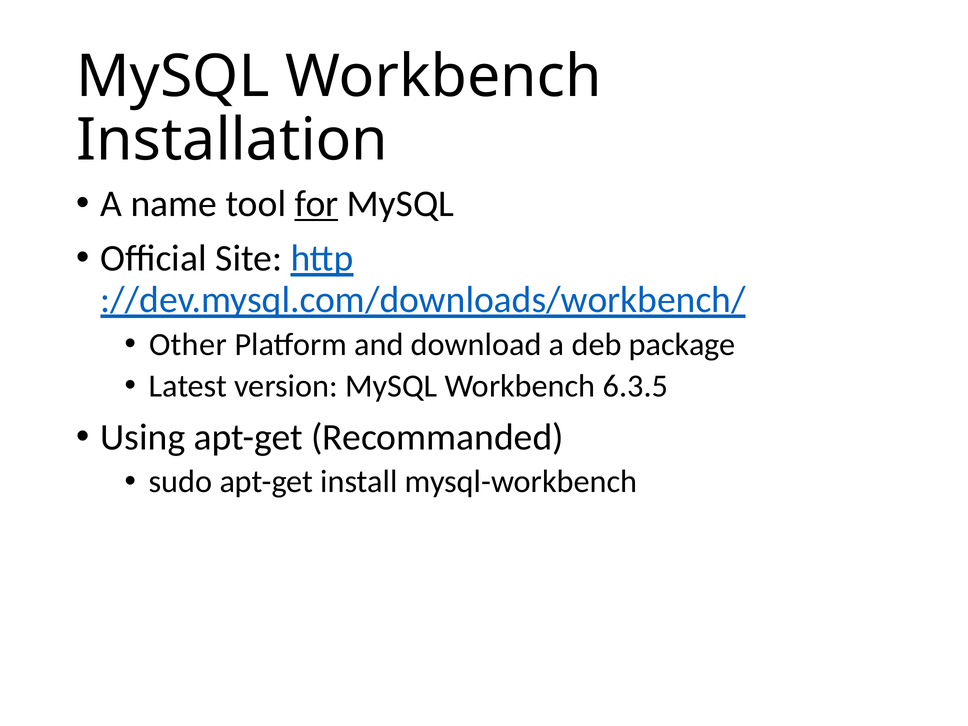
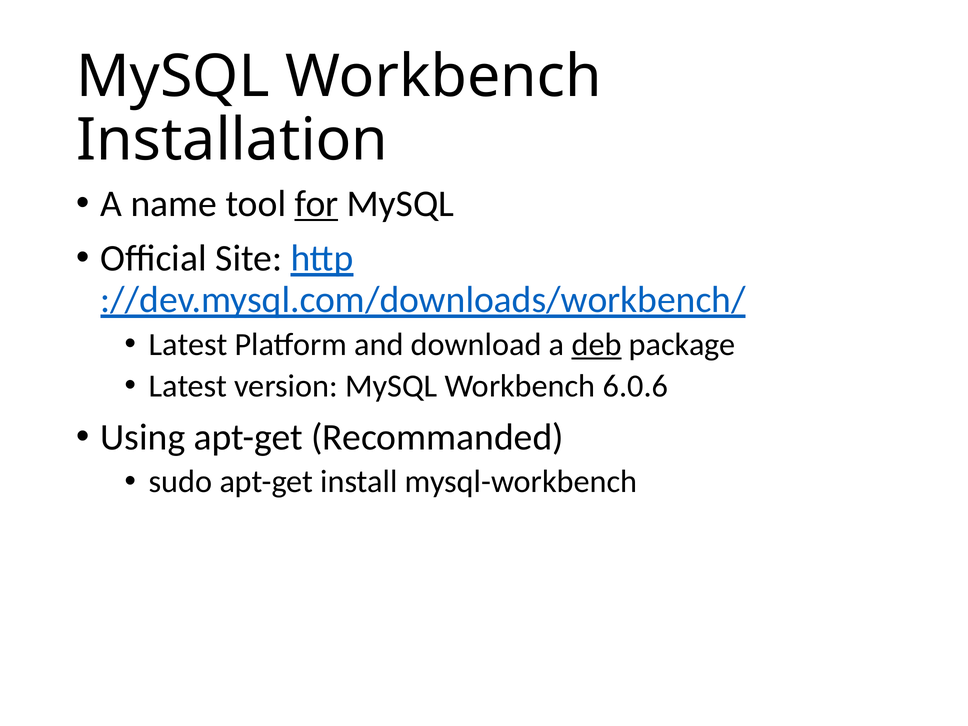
Other at (188, 345): Other -> Latest
deb underline: none -> present
6.3.5: 6.3.5 -> 6.0.6
